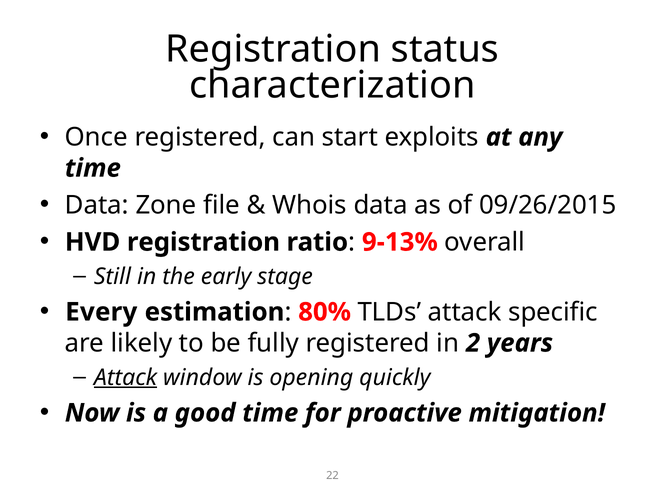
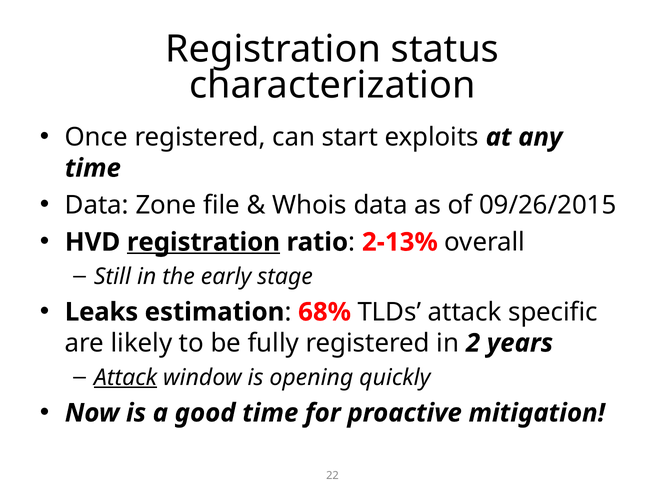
registration at (203, 242) underline: none -> present
9-13%: 9-13% -> 2-13%
Every: Every -> Leaks
80%: 80% -> 68%
